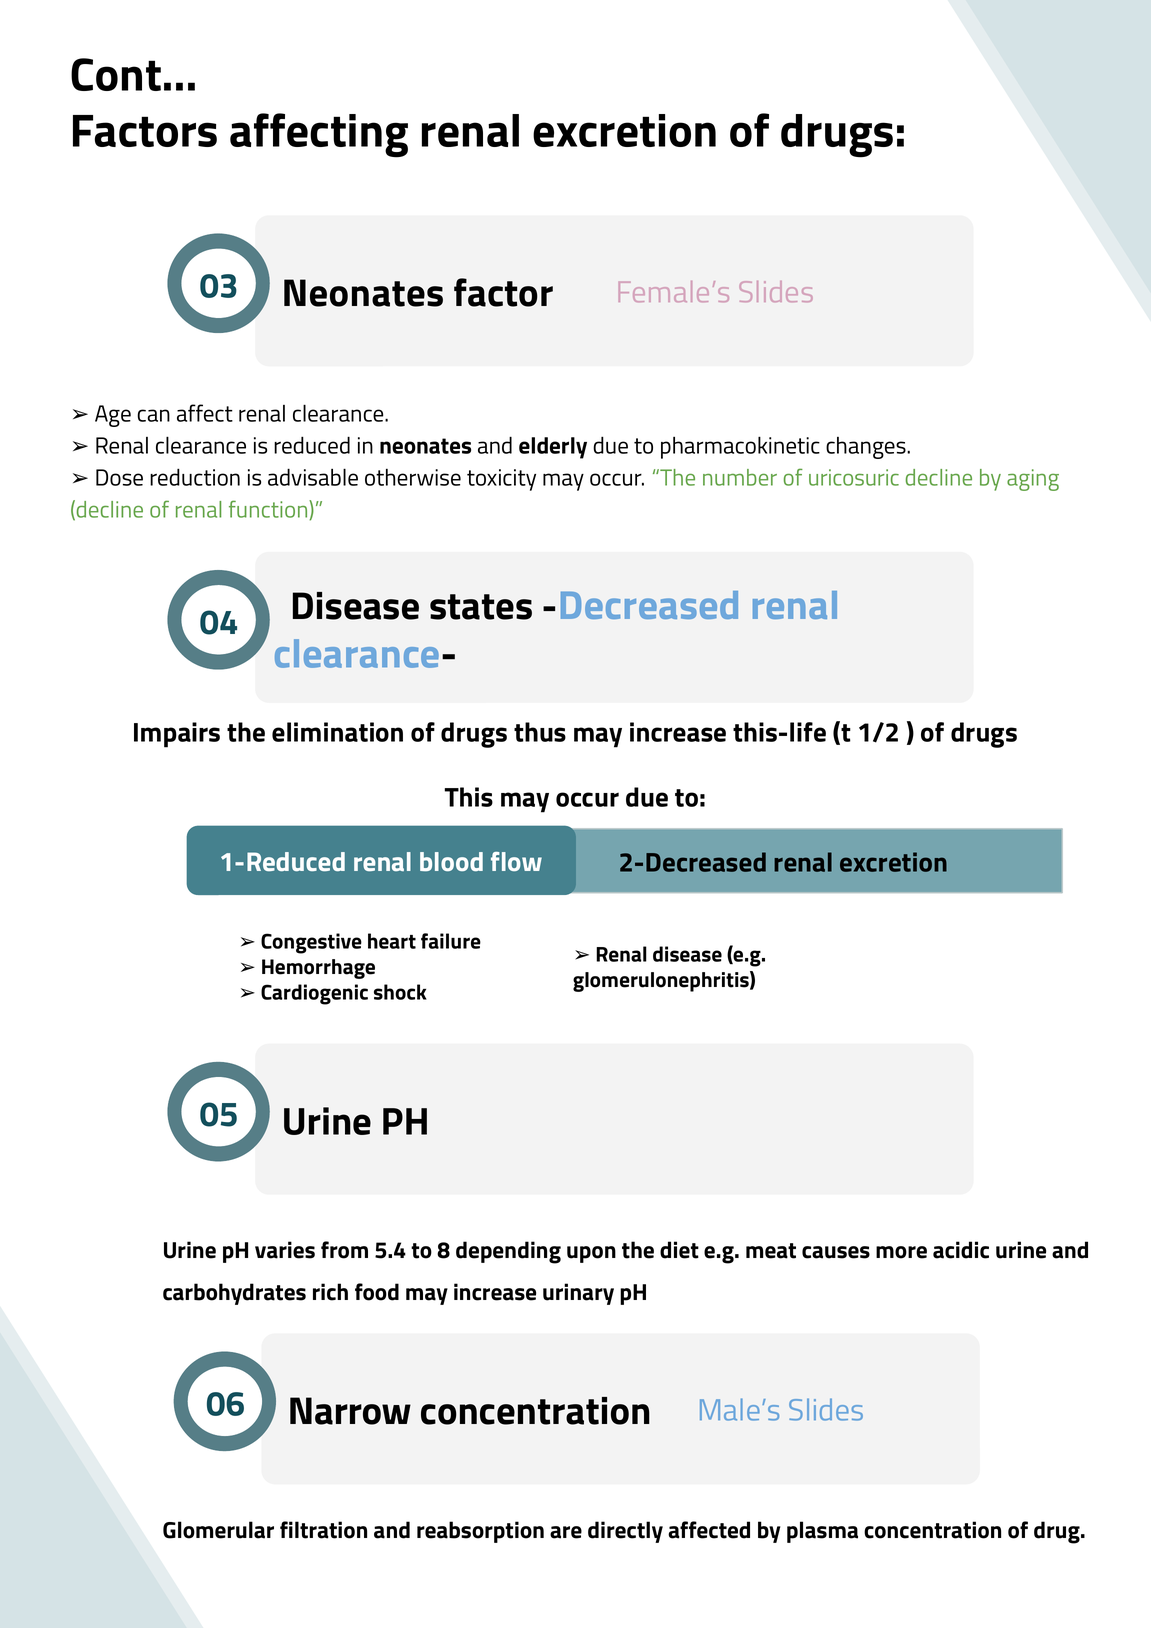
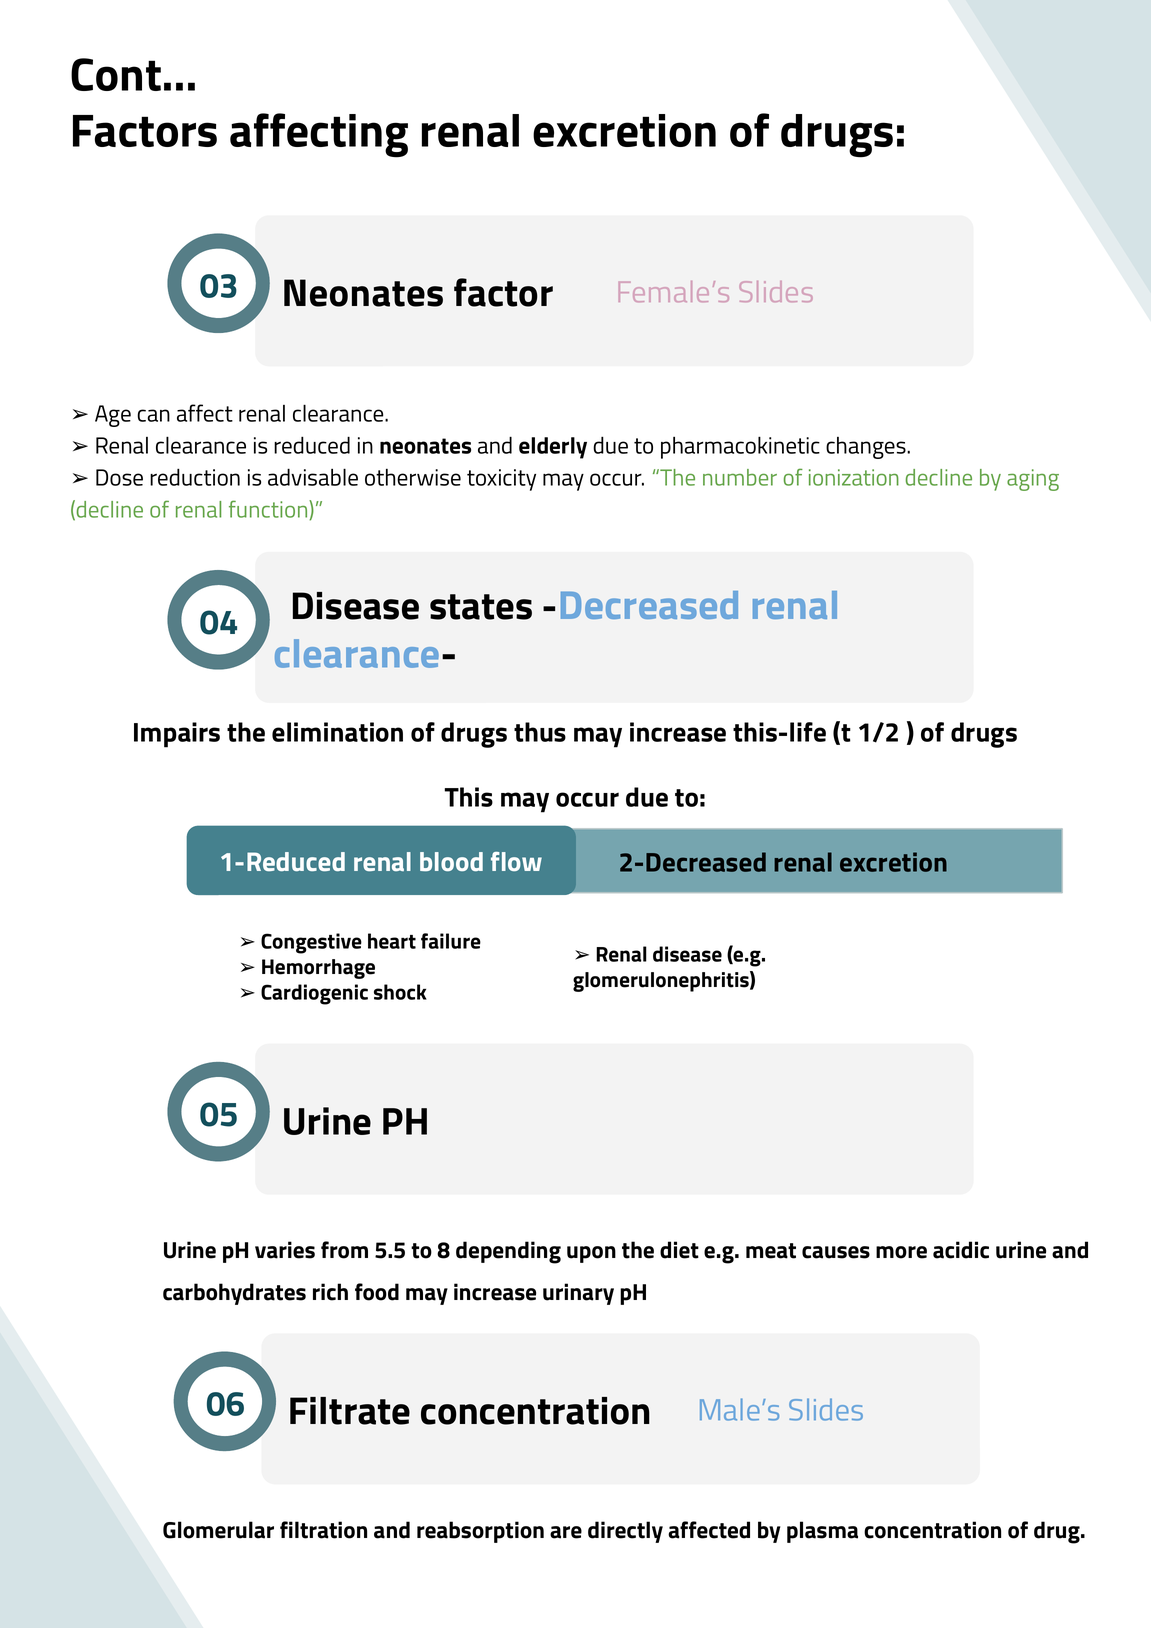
uricosuric: uricosuric -> ionization
5.4: 5.4 -> 5.5
Narrow: Narrow -> Filtrate
